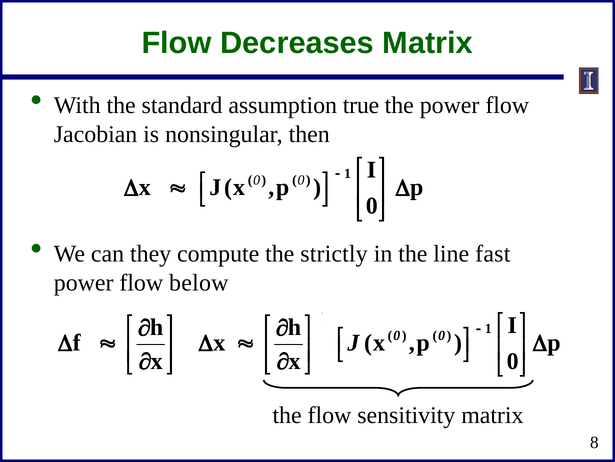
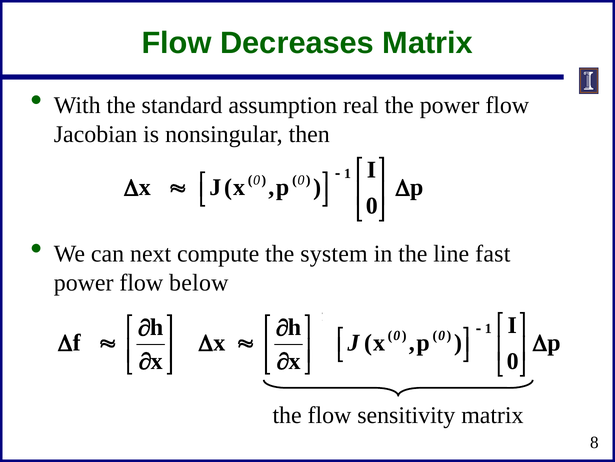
true: true -> real
they: they -> next
strictly: strictly -> system
